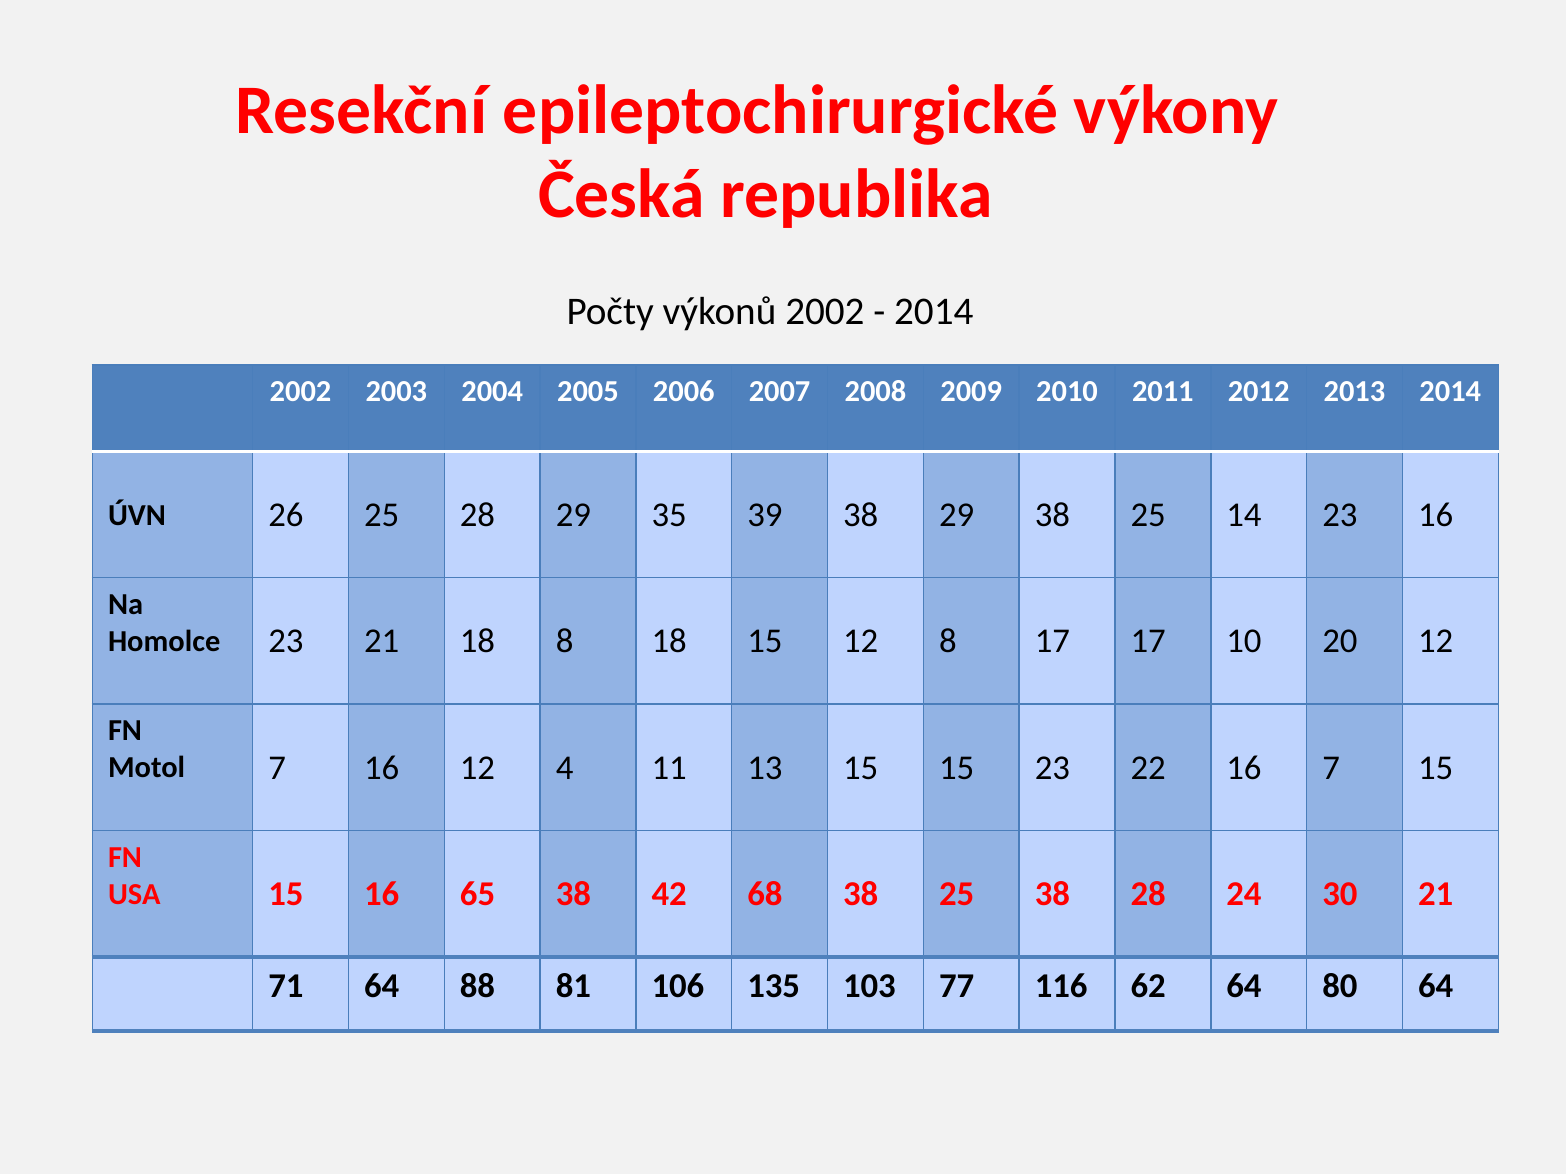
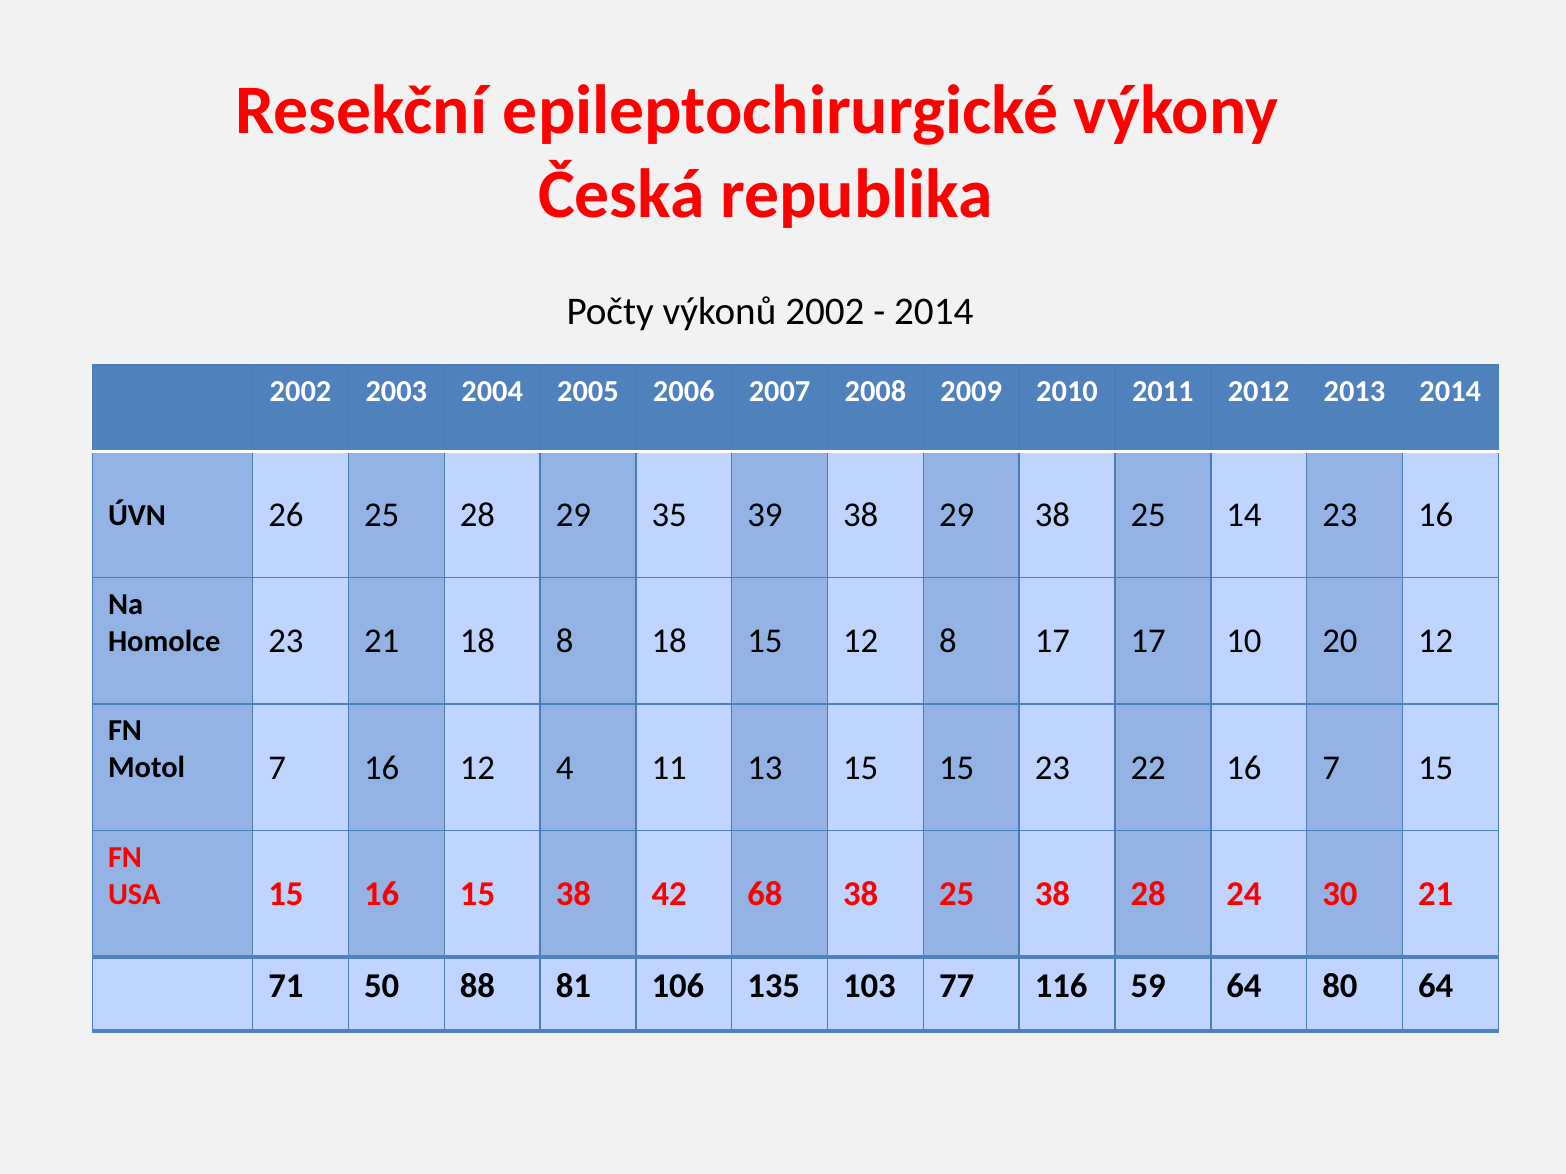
16 65: 65 -> 15
71 64: 64 -> 50
62: 62 -> 59
